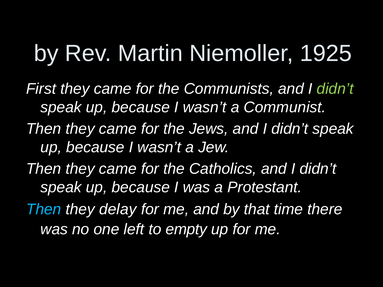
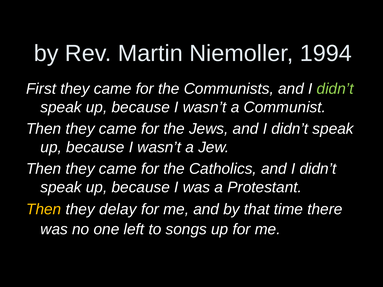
1925: 1925 -> 1994
Then at (44, 209) colour: light blue -> yellow
empty: empty -> songs
